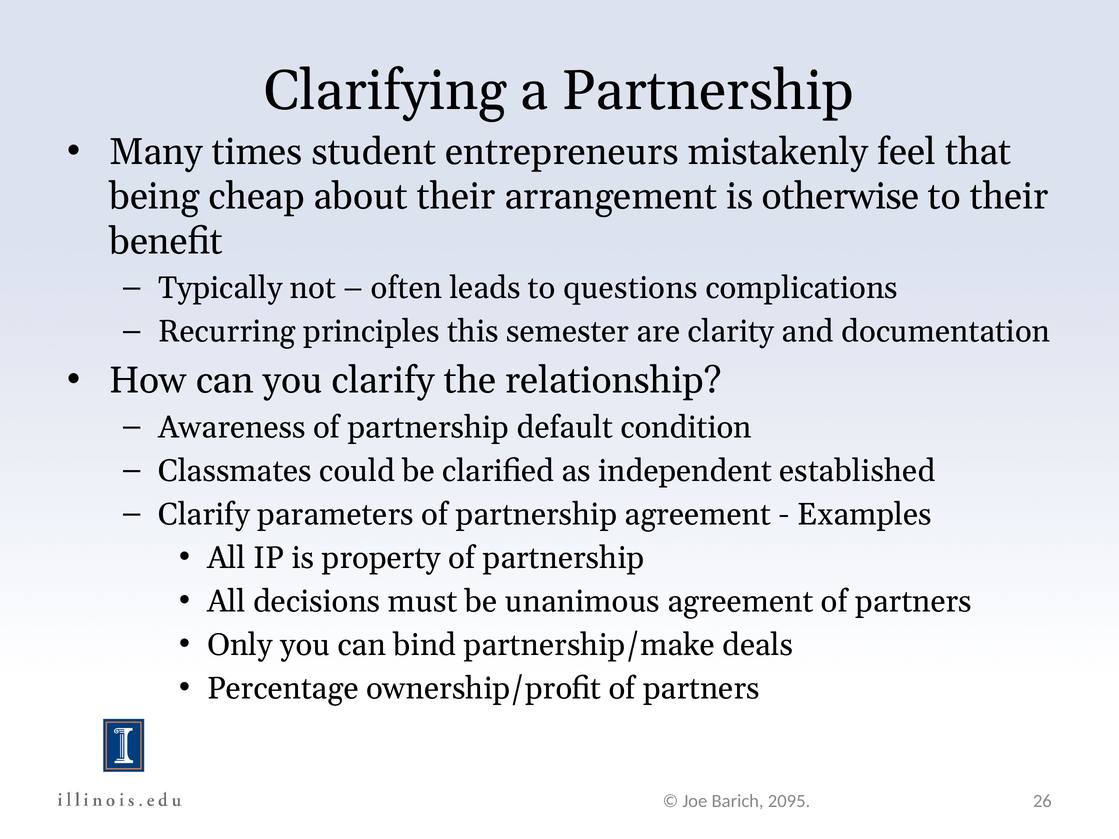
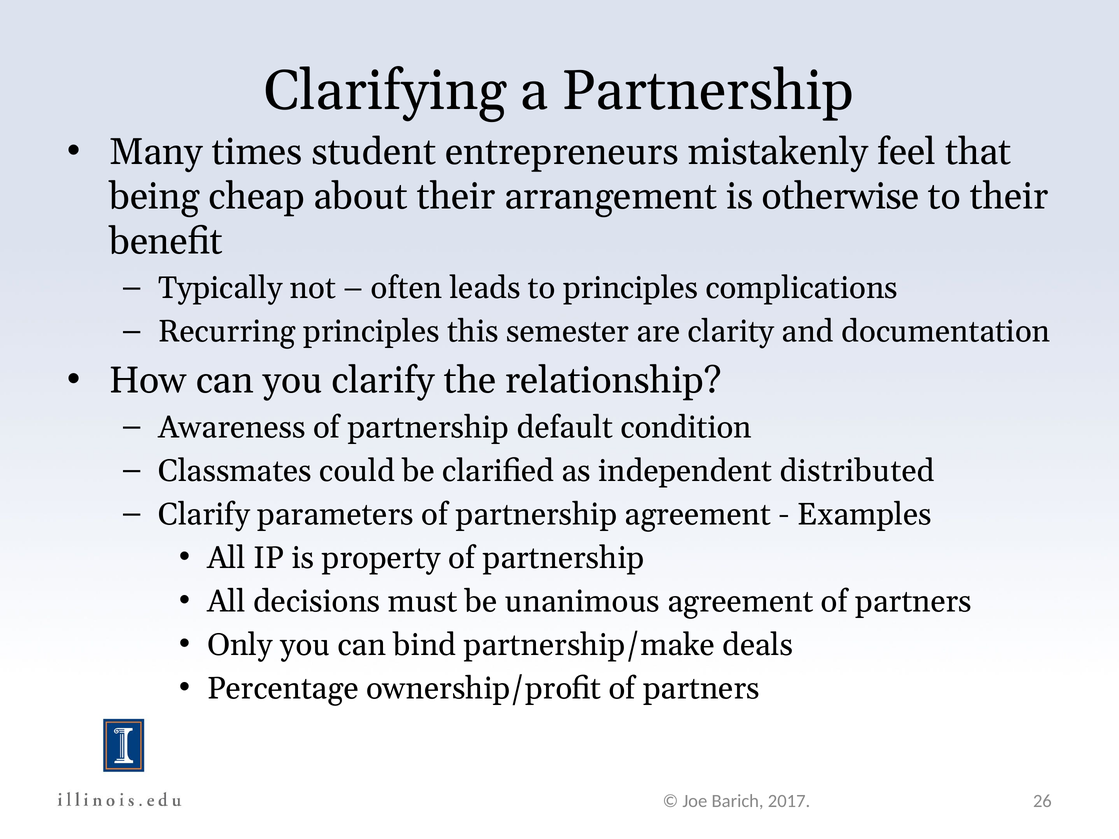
to questions: questions -> principles
established: established -> distributed
2095: 2095 -> 2017
